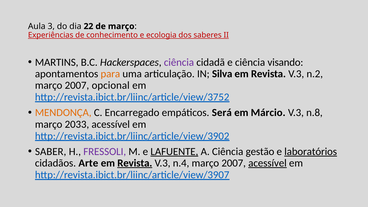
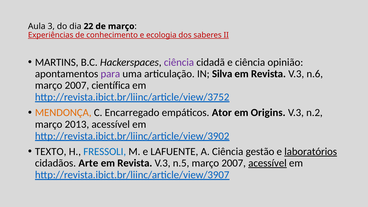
visando: visando -> opinião
para colour: orange -> purple
n.2: n.2 -> n.6
opcional: opcional -> científica
Será: Será -> Ator
Márcio: Márcio -> Origins
n.8: n.8 -> n.2
2033: 2033 -> 2013
SABER: SABER -> TEXTO
FRESSOLI colour: purple -> blue
LAFUENTE underline: present -> none
Revista at (135, 163) underline: present -> none
n.4: n.4 -> n.5
